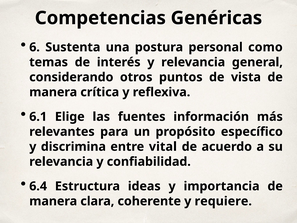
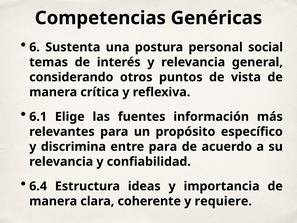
como: como -> social
entre vital: vital -> para
